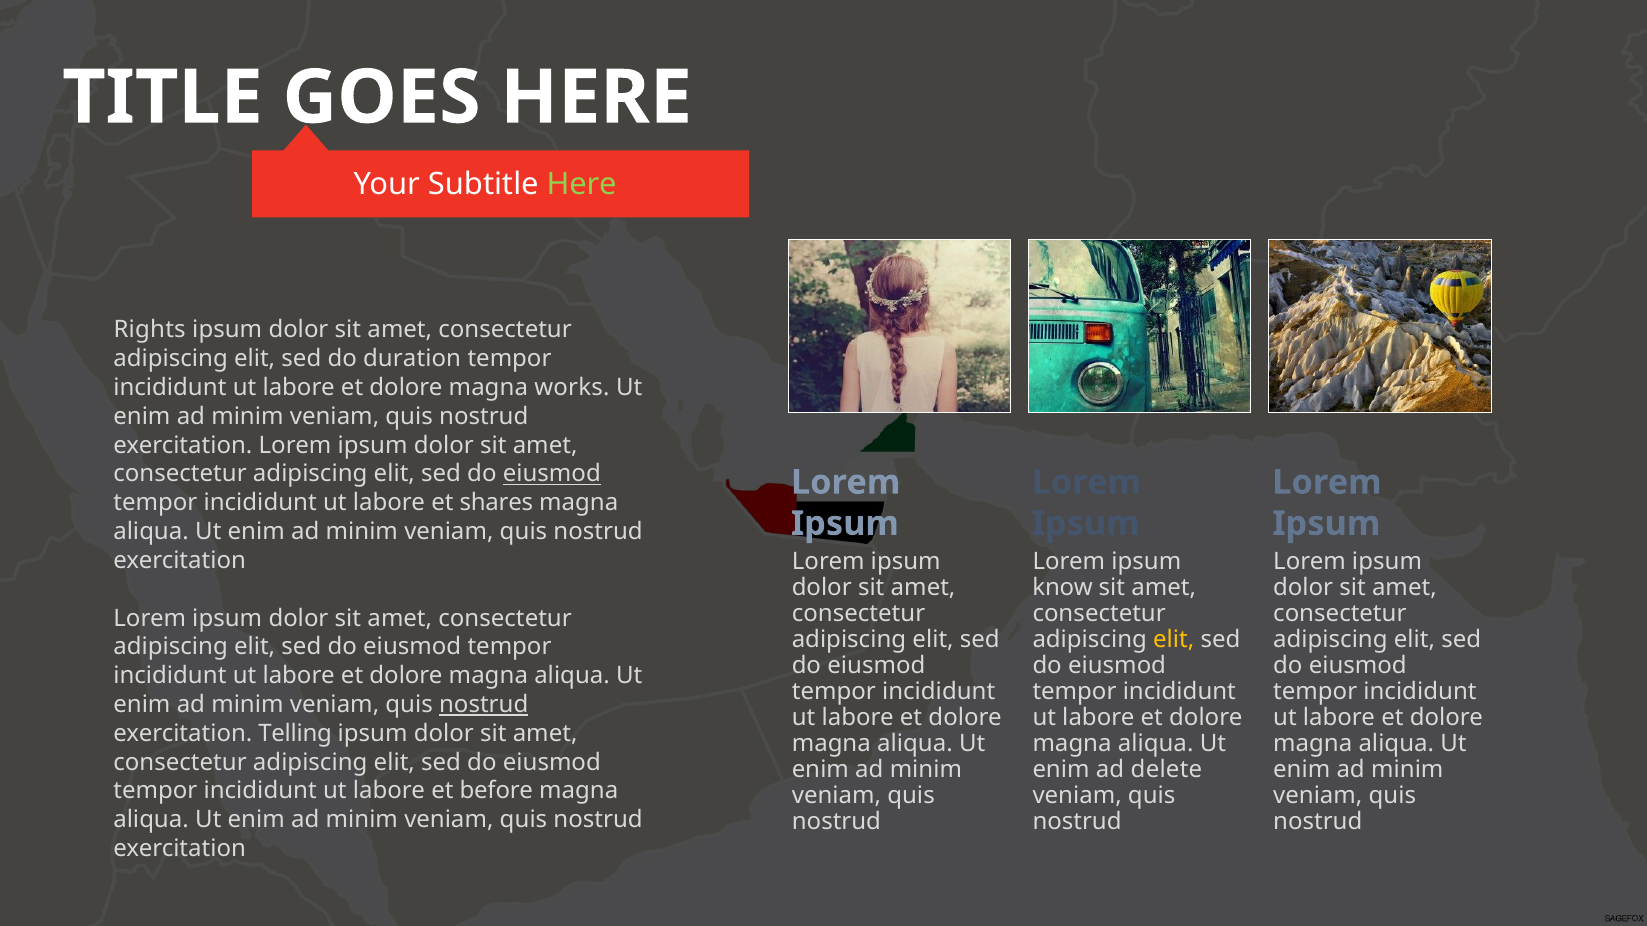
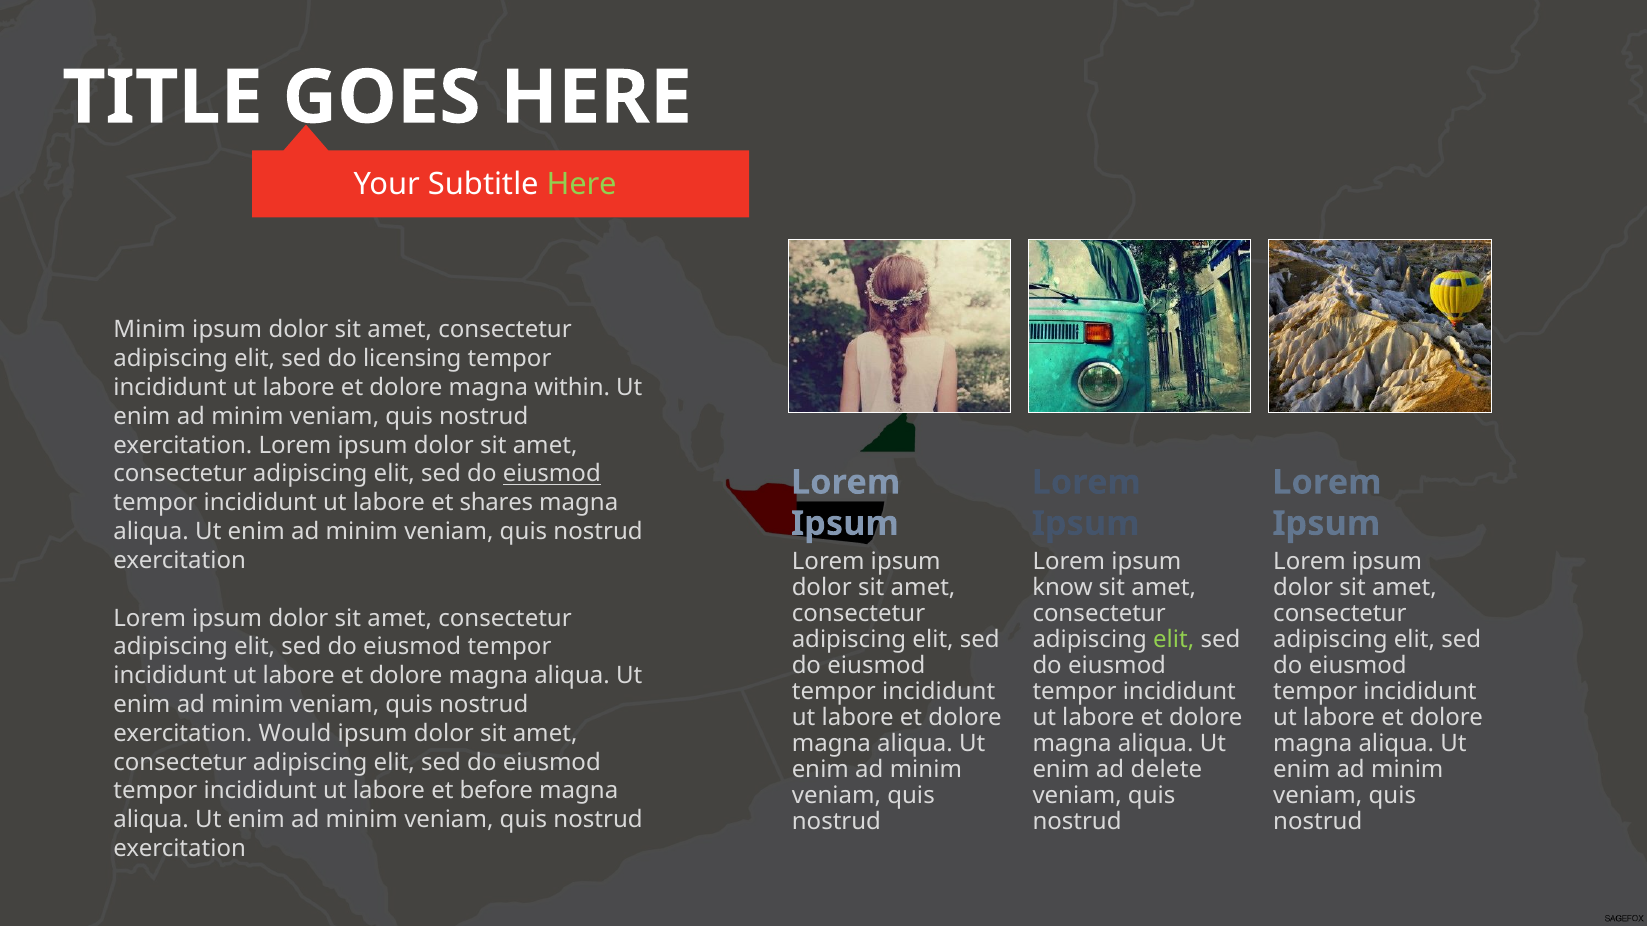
Rights at (150, 330): Rights -> Minim
duration: duration -> licensing
works: works -> within
elit at (1174, 640) colour: yellow -> light green
nostrud at (484, 705) underline: present -> none
Telling: Telling -> Would
